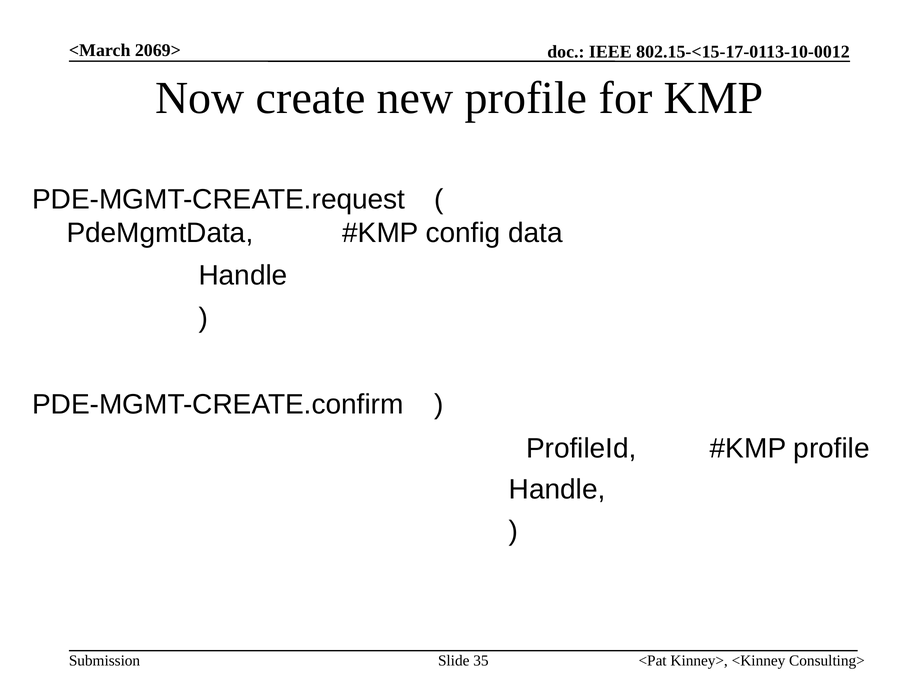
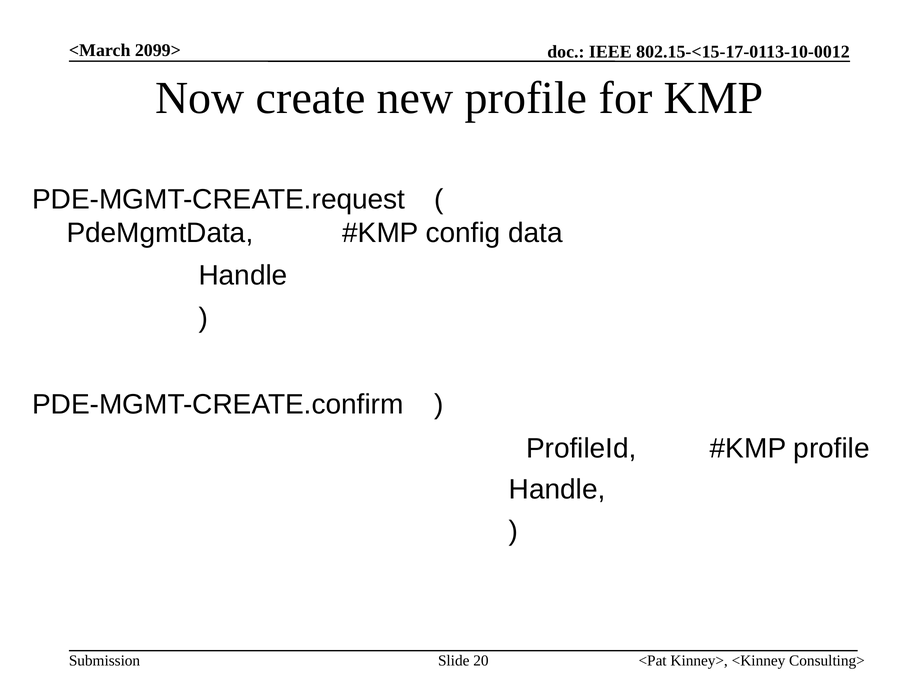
2069>: 2069> -> 2099>
35: 35 -> 20
